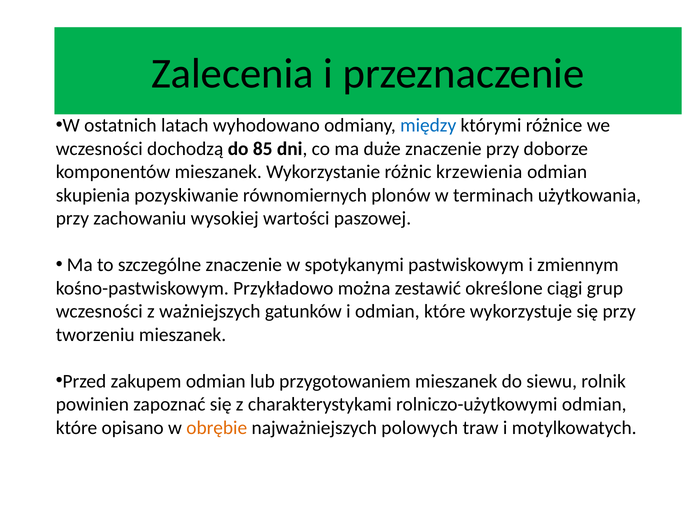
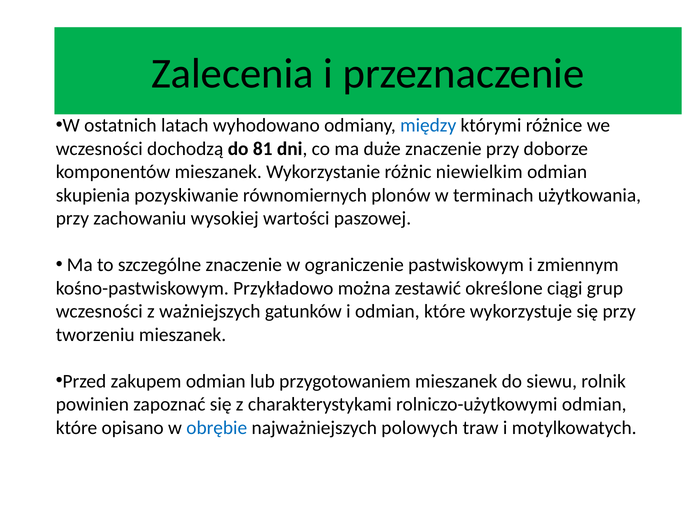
85: 85 -> 81
krzewienia: krzewienia -> niewielkim
spotykanymi: spotykanymi -> ograniczenie
obrębie colour: orange -> blue
